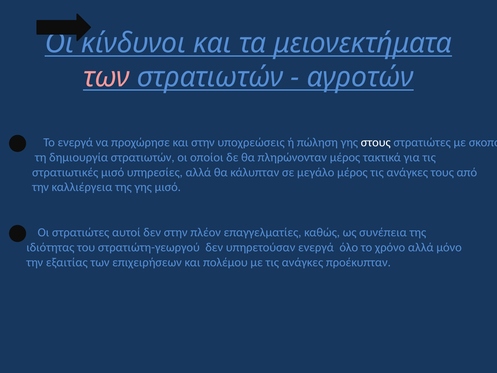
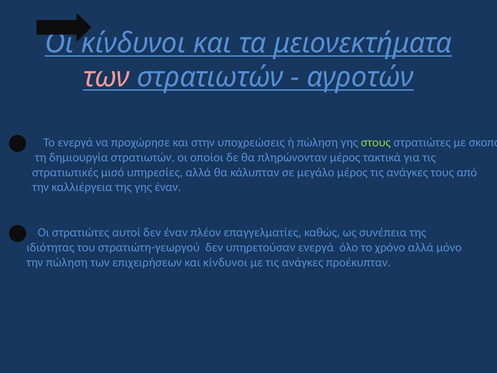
στους colour: white -> light green
γης μισό: μισό -> έναν
δεν στην: στην -> έναν
την εξαιτίας: εξαιτίας -> πώληση
και πολέμου: πολέμου -> κίνδυνοι
